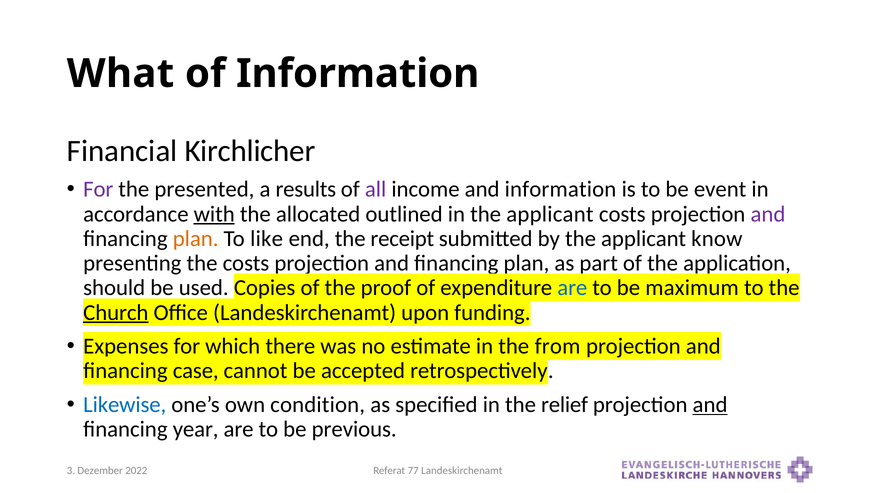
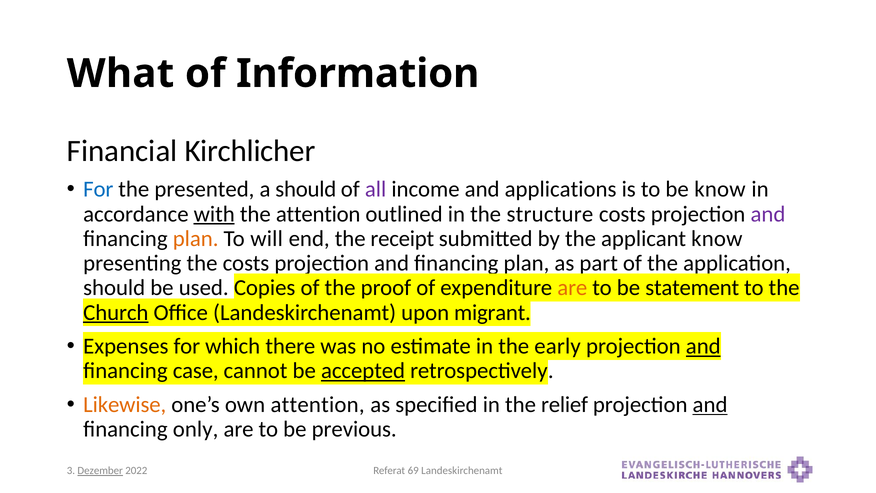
For at (98, 189) colour: purple -> blue
a results: results -> should
and information: information -> applications
be event: event -> know
the allocated: allocated -> attention
in the applicant: applicant -> structure
like: like -> will
are at (572, 288) colour: blue -> orange
maximum: maximum -> statement
funding: funding -> migrant
from: from -> early
and at (703, 346) underline: none -> present
accepted underline: none -> present
Likewise colour: blue -> orange
own condition: condition -> attention
year: year -> only
77: 77 -> 69
Dezember underline: none -> present
